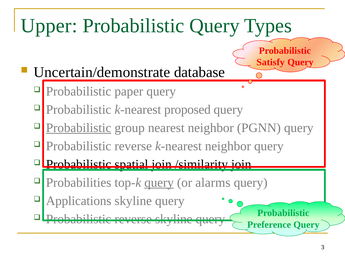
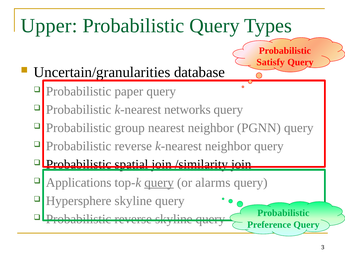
Uncertain/demonstrate: Uncertain/demonstrate -> Uncertain/granularities
proposed: proposed -> networks
Probabilistic at (79, 128) underline: present -> none
Probabilities: Probabilities -> Applications
Applications: Applications -> Hypersphere
